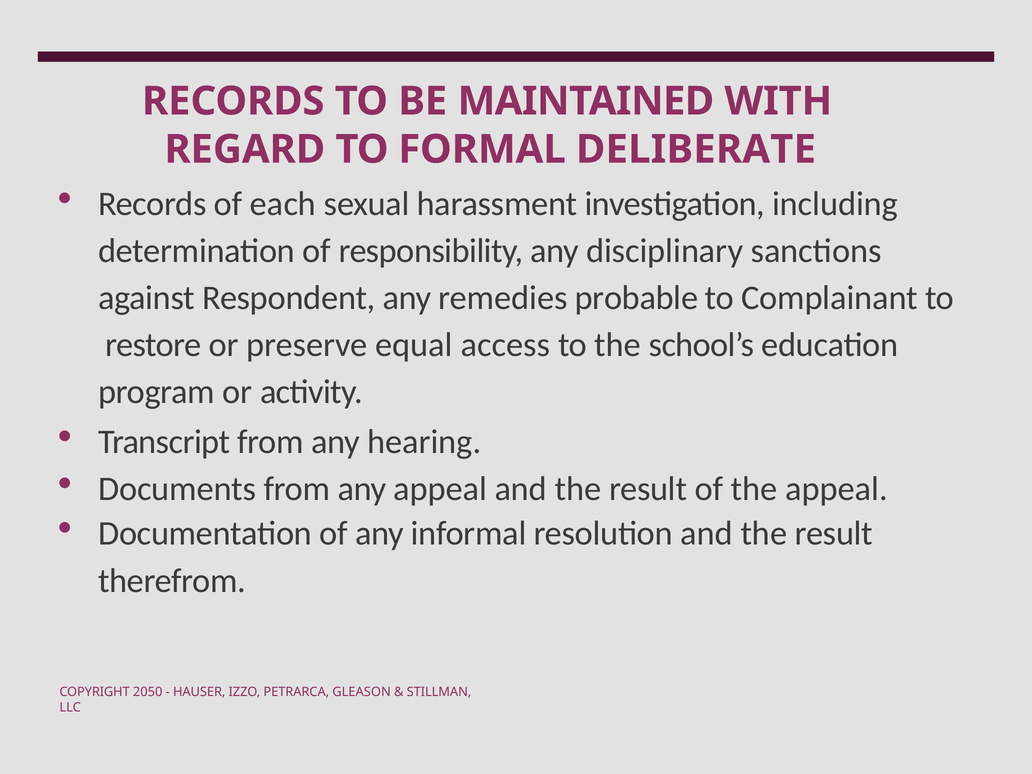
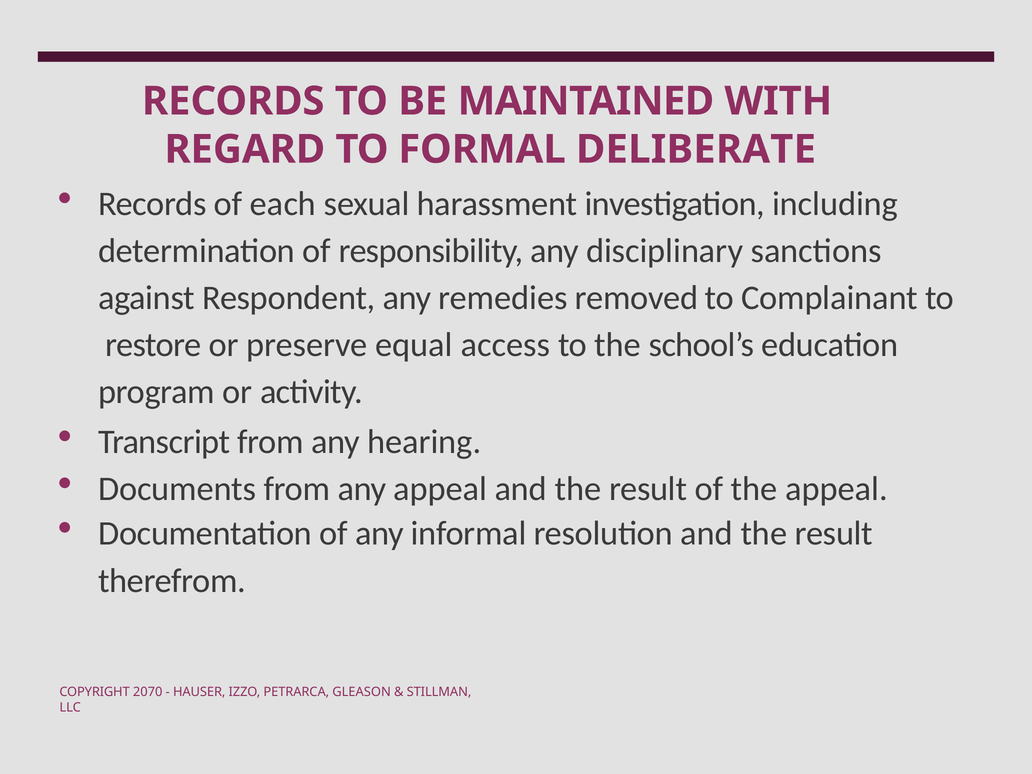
probable: probable -> removed
2050: 2050 -> 2070
